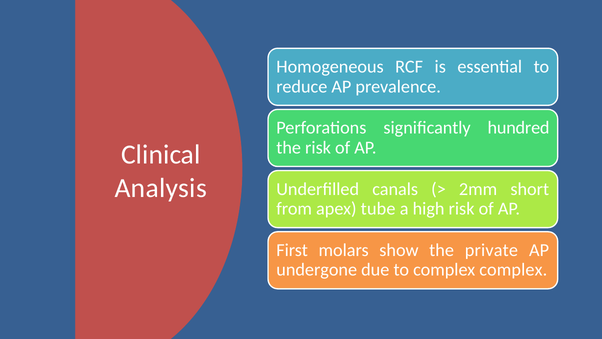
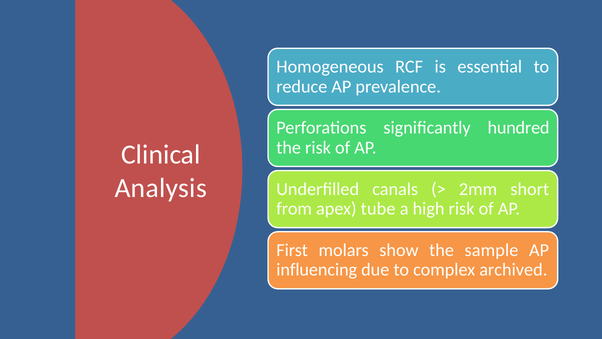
private: private -> sample
undergone: undergone -> influencing
complex complex: complex -> archived
